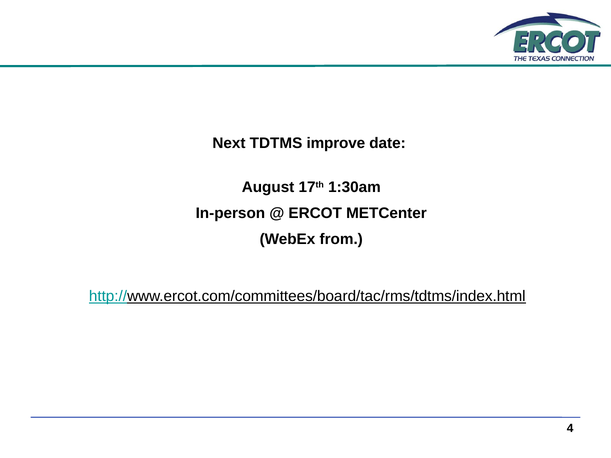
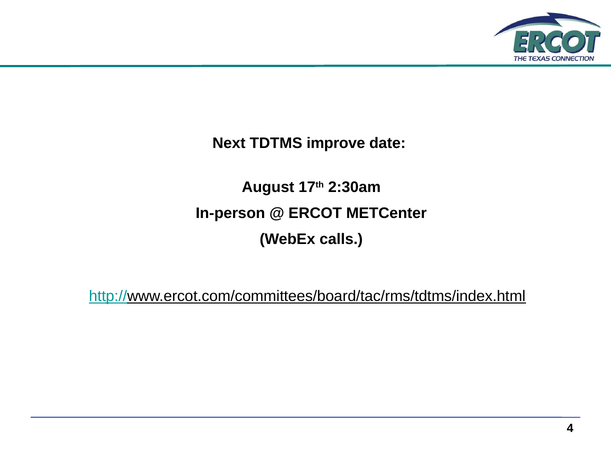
1:30am: 1:30am -> 2:30am
from: from -> calls
